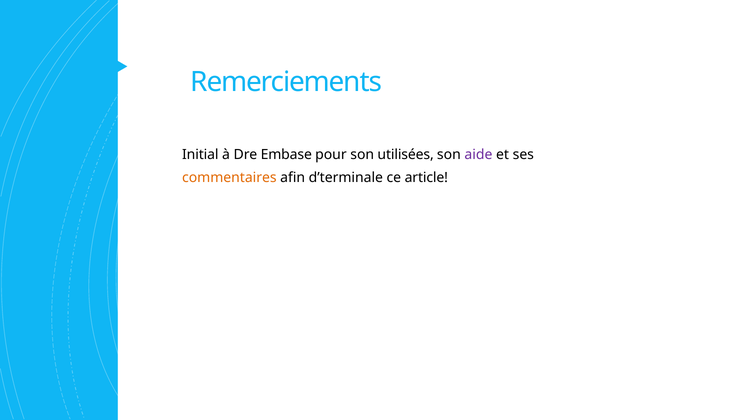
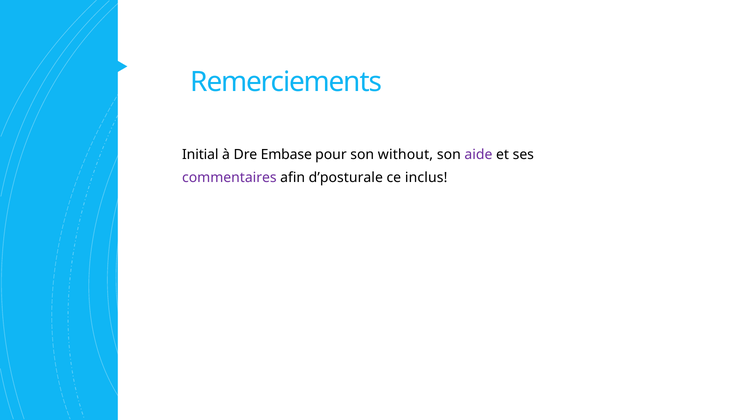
utilisées: utilisées -> without
commentaires colour: orange -> purple
d’terminale: d’terminale -> d’posturale
article: article -> inclus
